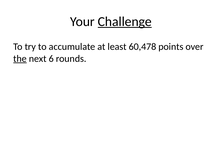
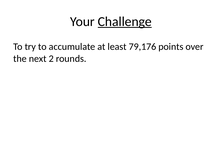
60,478: 60,478 -> 79,176
the underline: present -> none
6: 6 -> 2
